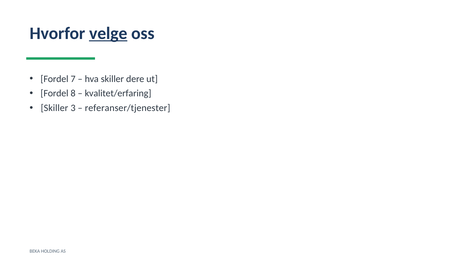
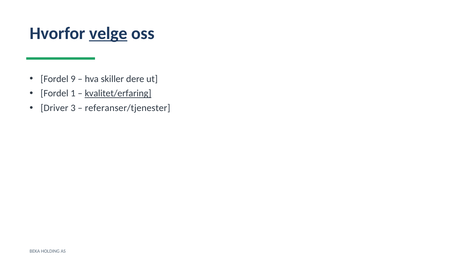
7: 7 -> 9
8: 8 -> 1
kvalitet/erfaring underline: none -> present
Skiller at (54, 108): Skiller -> Driver
